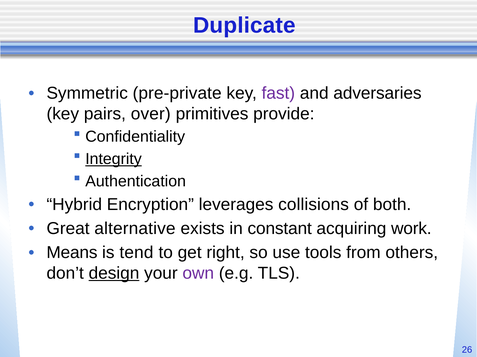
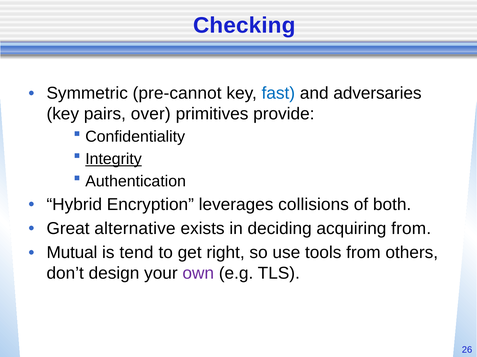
Duplicate: Duplicate -> Checking
pre-private: pre-private -> pre-cannot
fast colour: purple -> blue
constant: constant -> deciding
acquiring work: work -> from
Means: Means -> Mutual
design underline: present -> none
